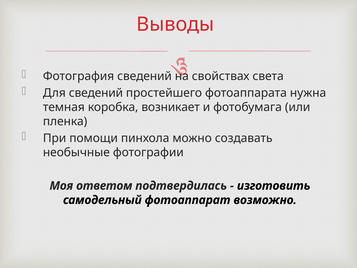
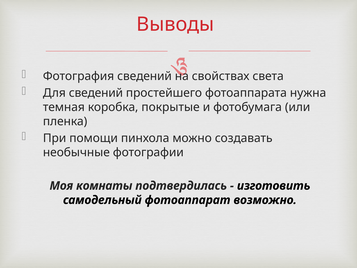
возникает: возникает -> покрытые
ответом: ответом -> комнаты
